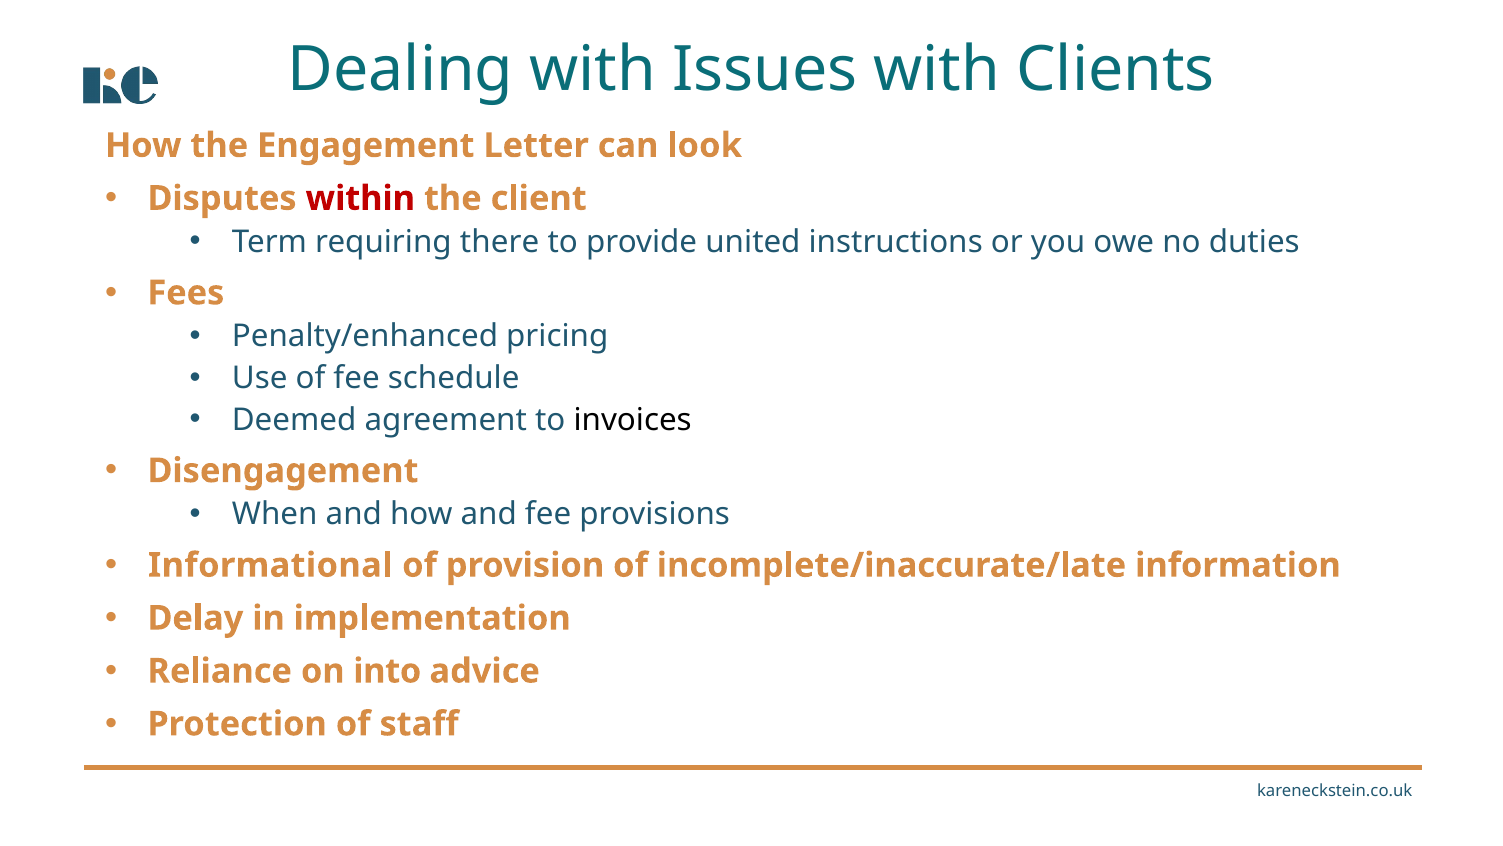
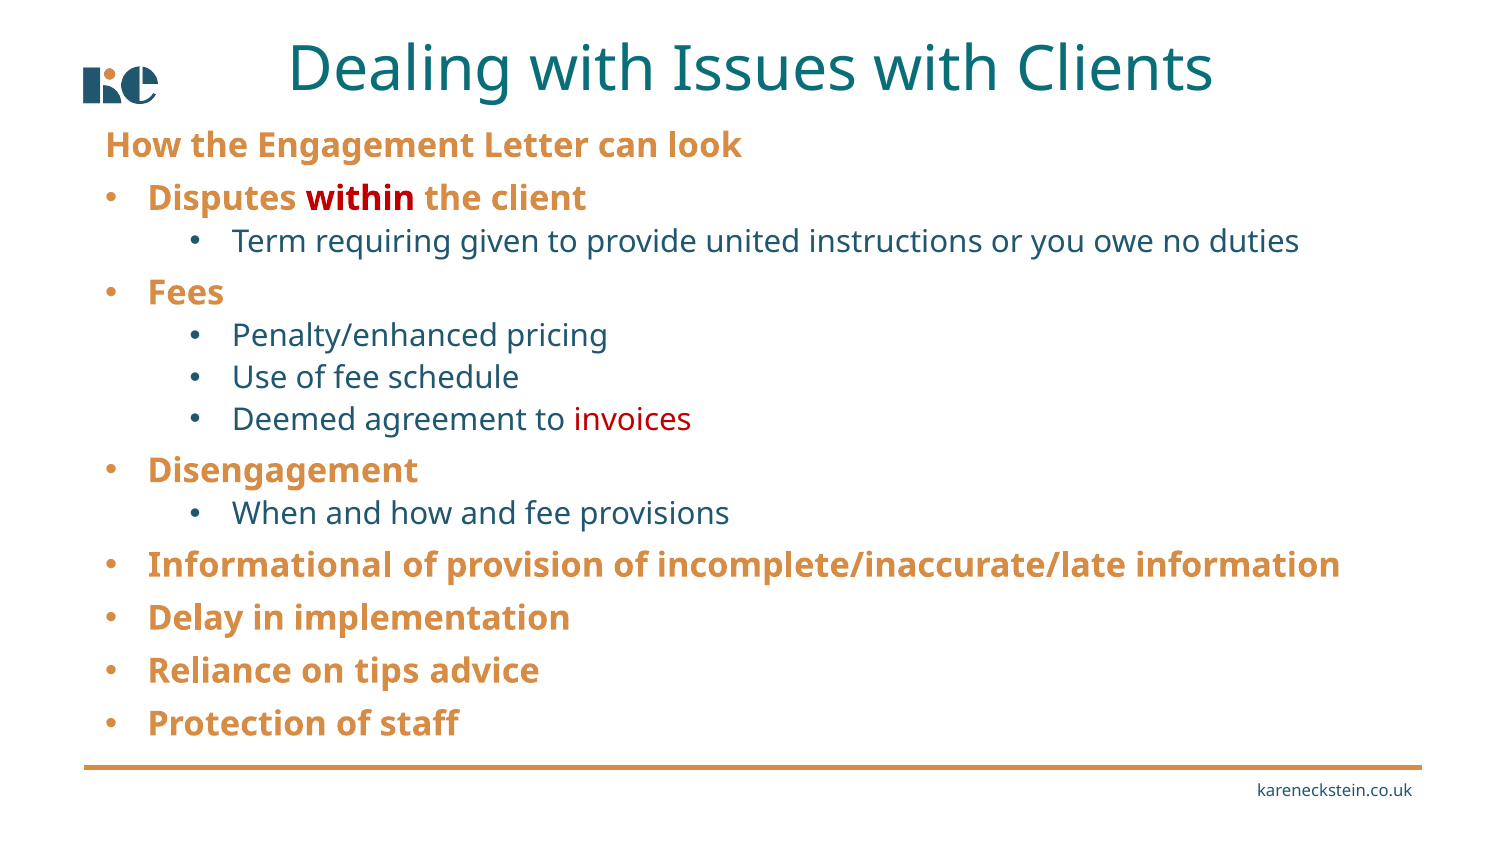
there: there -> given
invoices colour: black -> red
into: into -> tips
